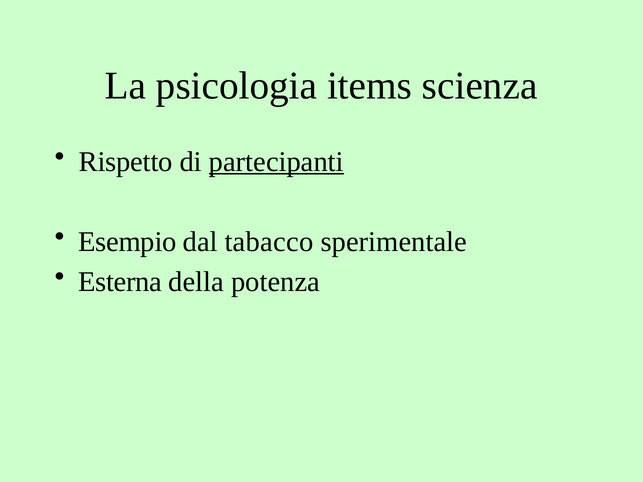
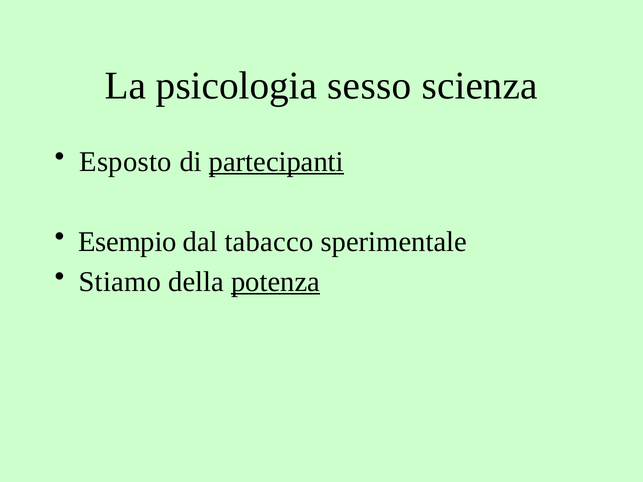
items: items -> sesso
Rispetto: Rispetto -> Esposto
Esterna: Esterna -> Stiamo
potenza underline: none -> present
